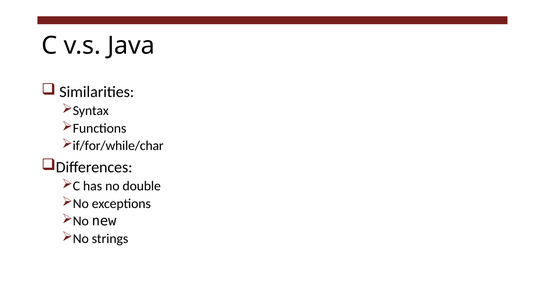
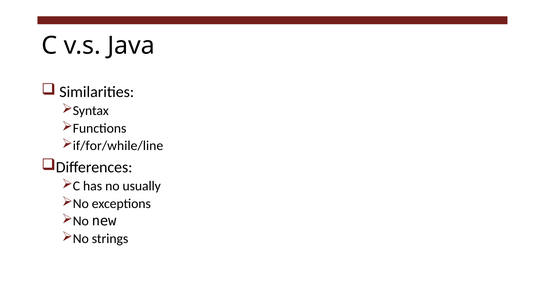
if/for/while/char: if/for/while/char -> if/for/while/line
double: double -> usually
